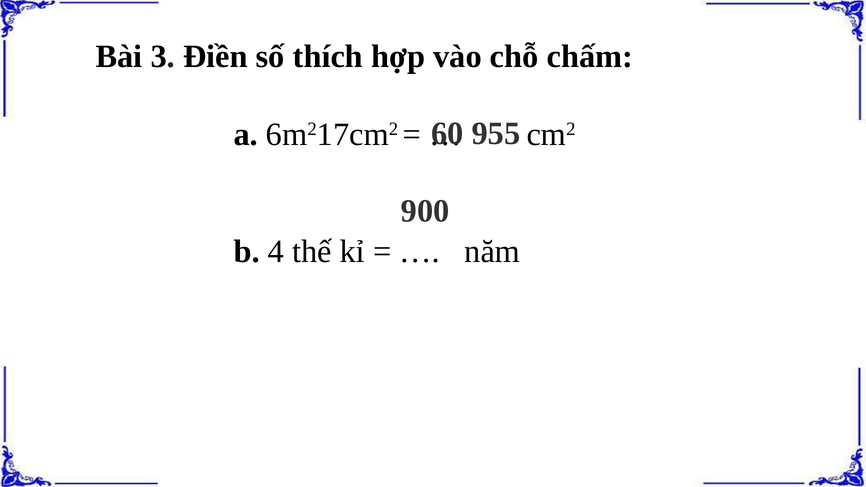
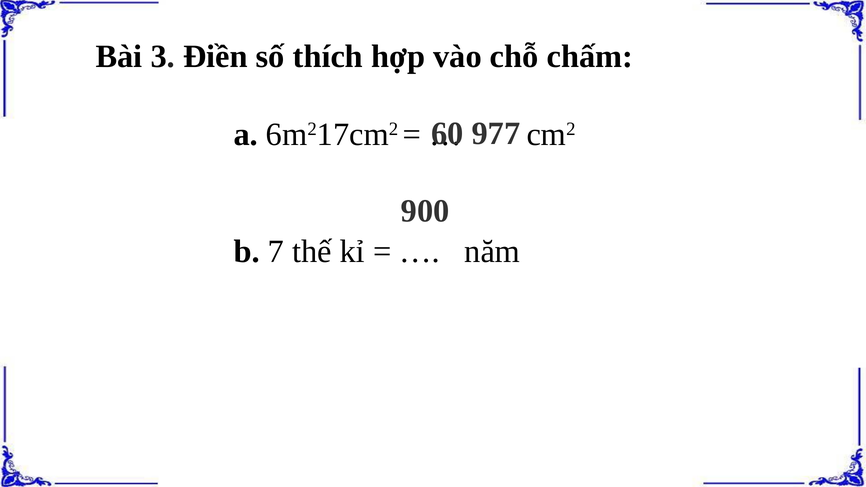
955: 955 -> 977
4: 4 -> 7
